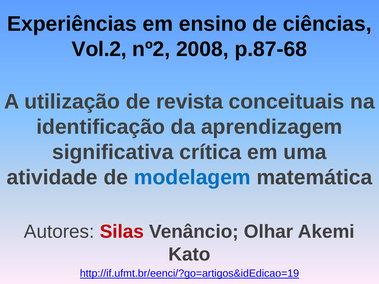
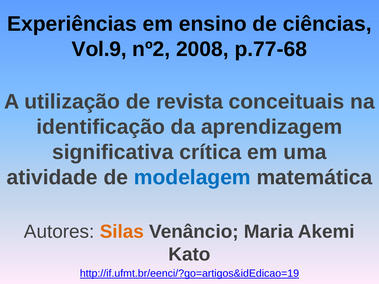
Vol.2: Vol.2 -> Vol.9
p.87-68: p.87-68 -> p.77-68
Silas colour: red -> orange
Olhar: Olhar -> Maria
